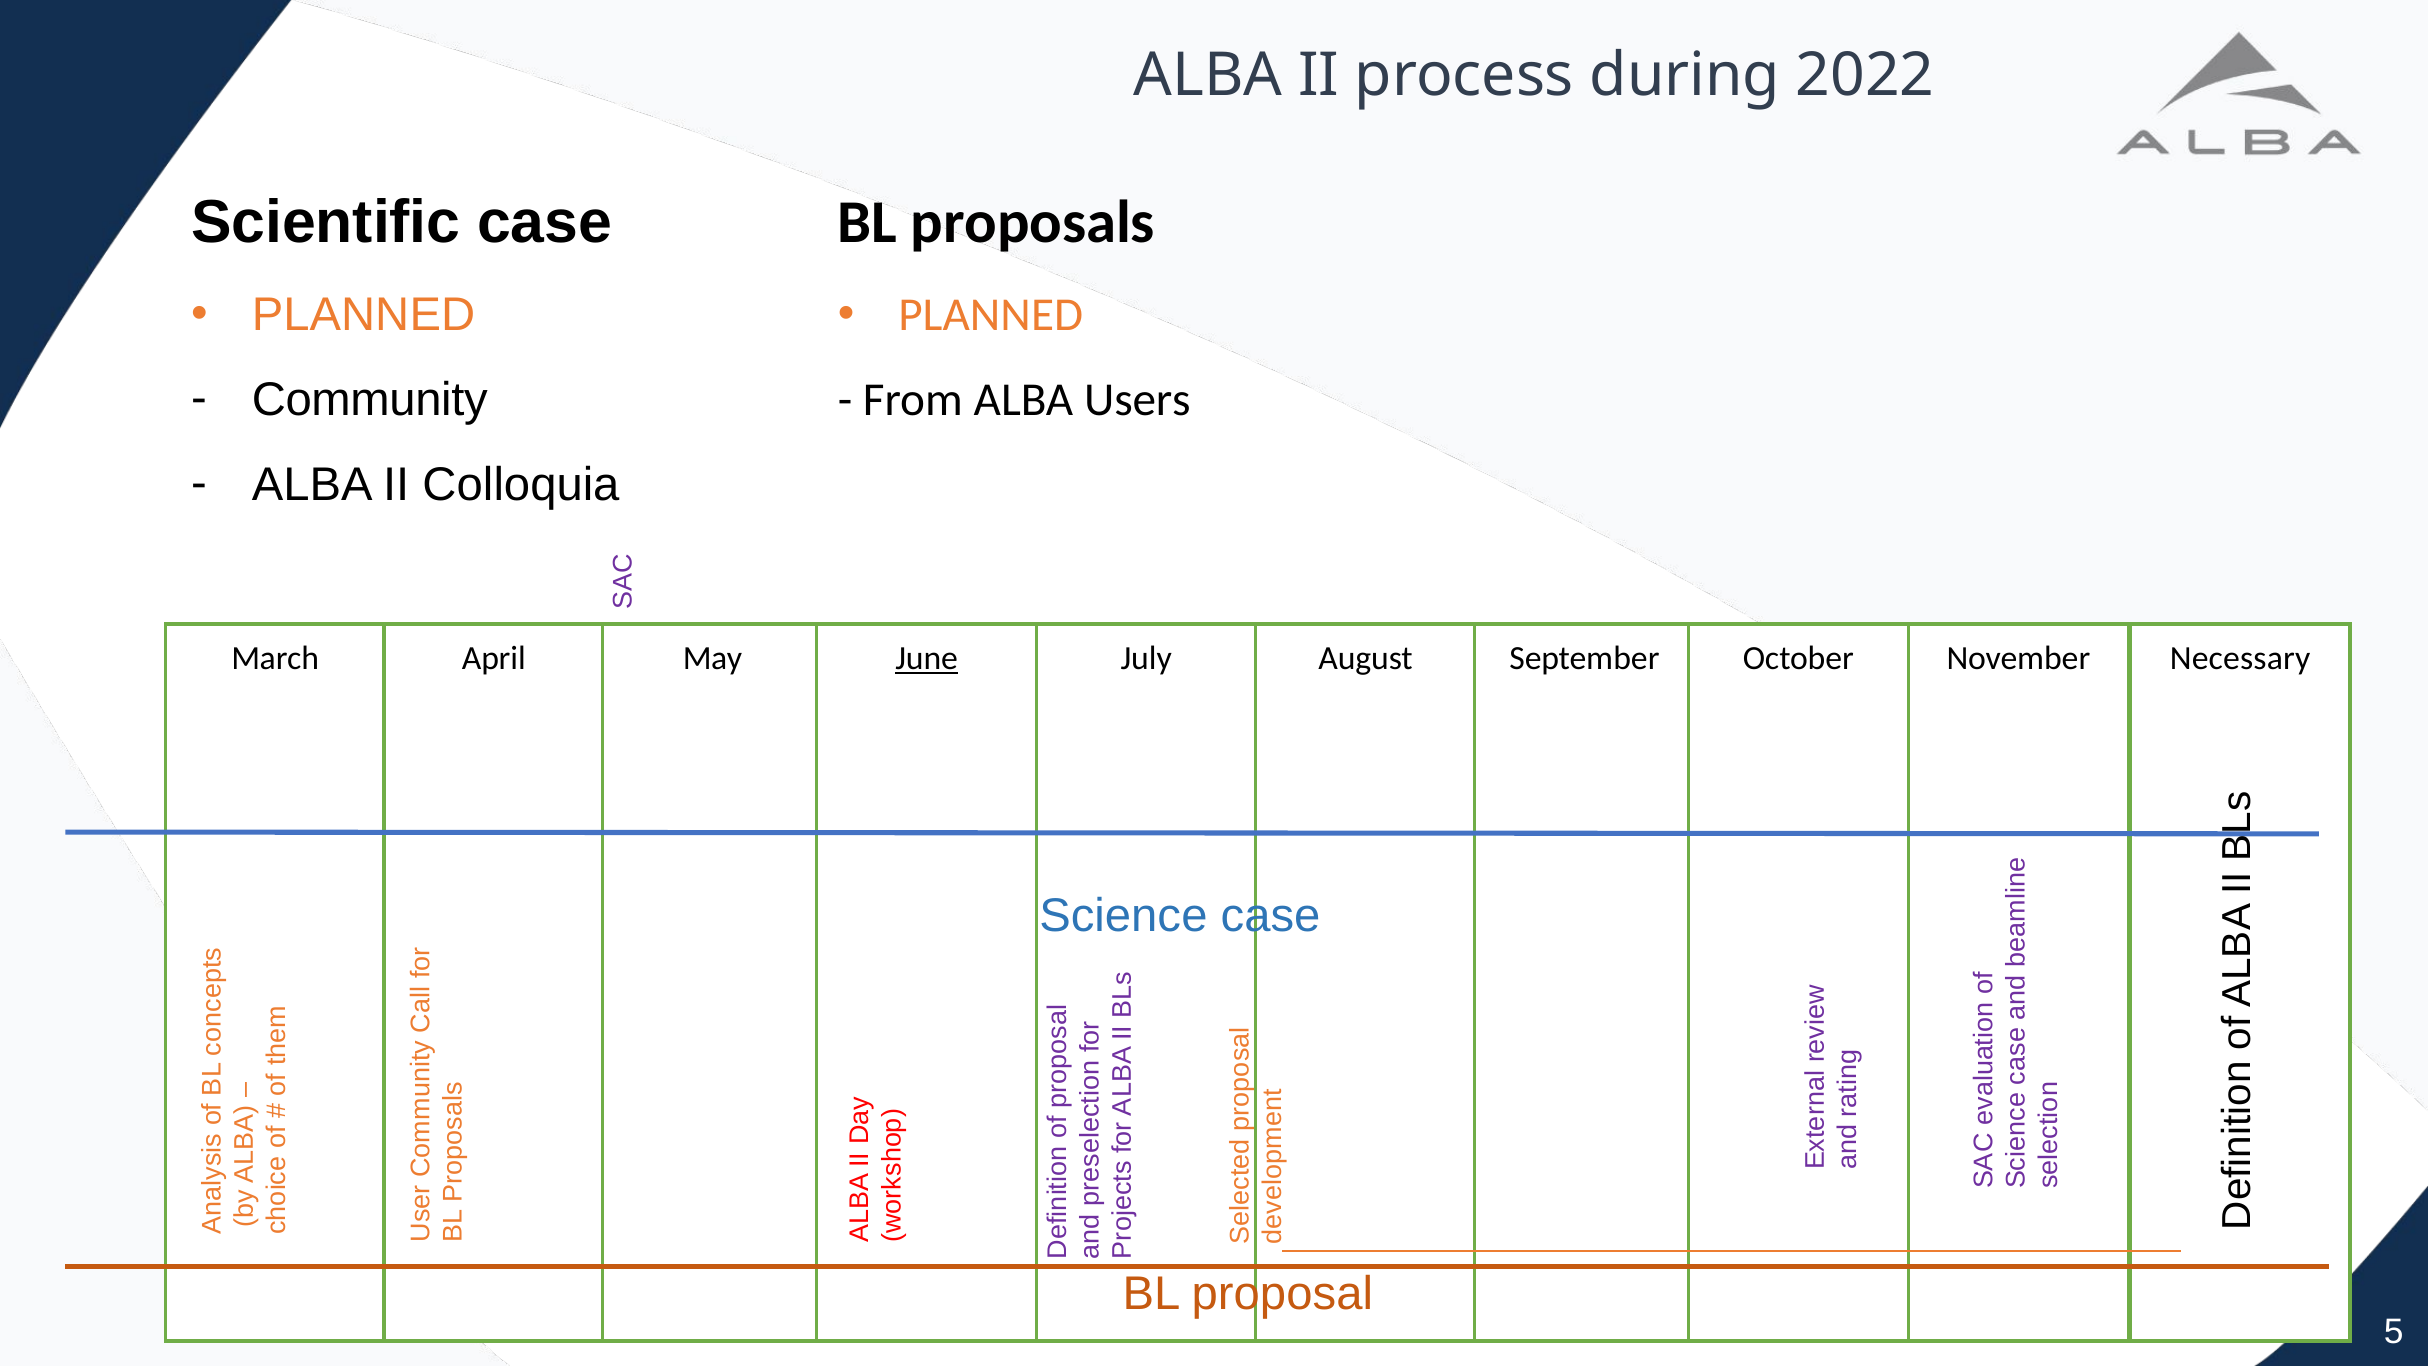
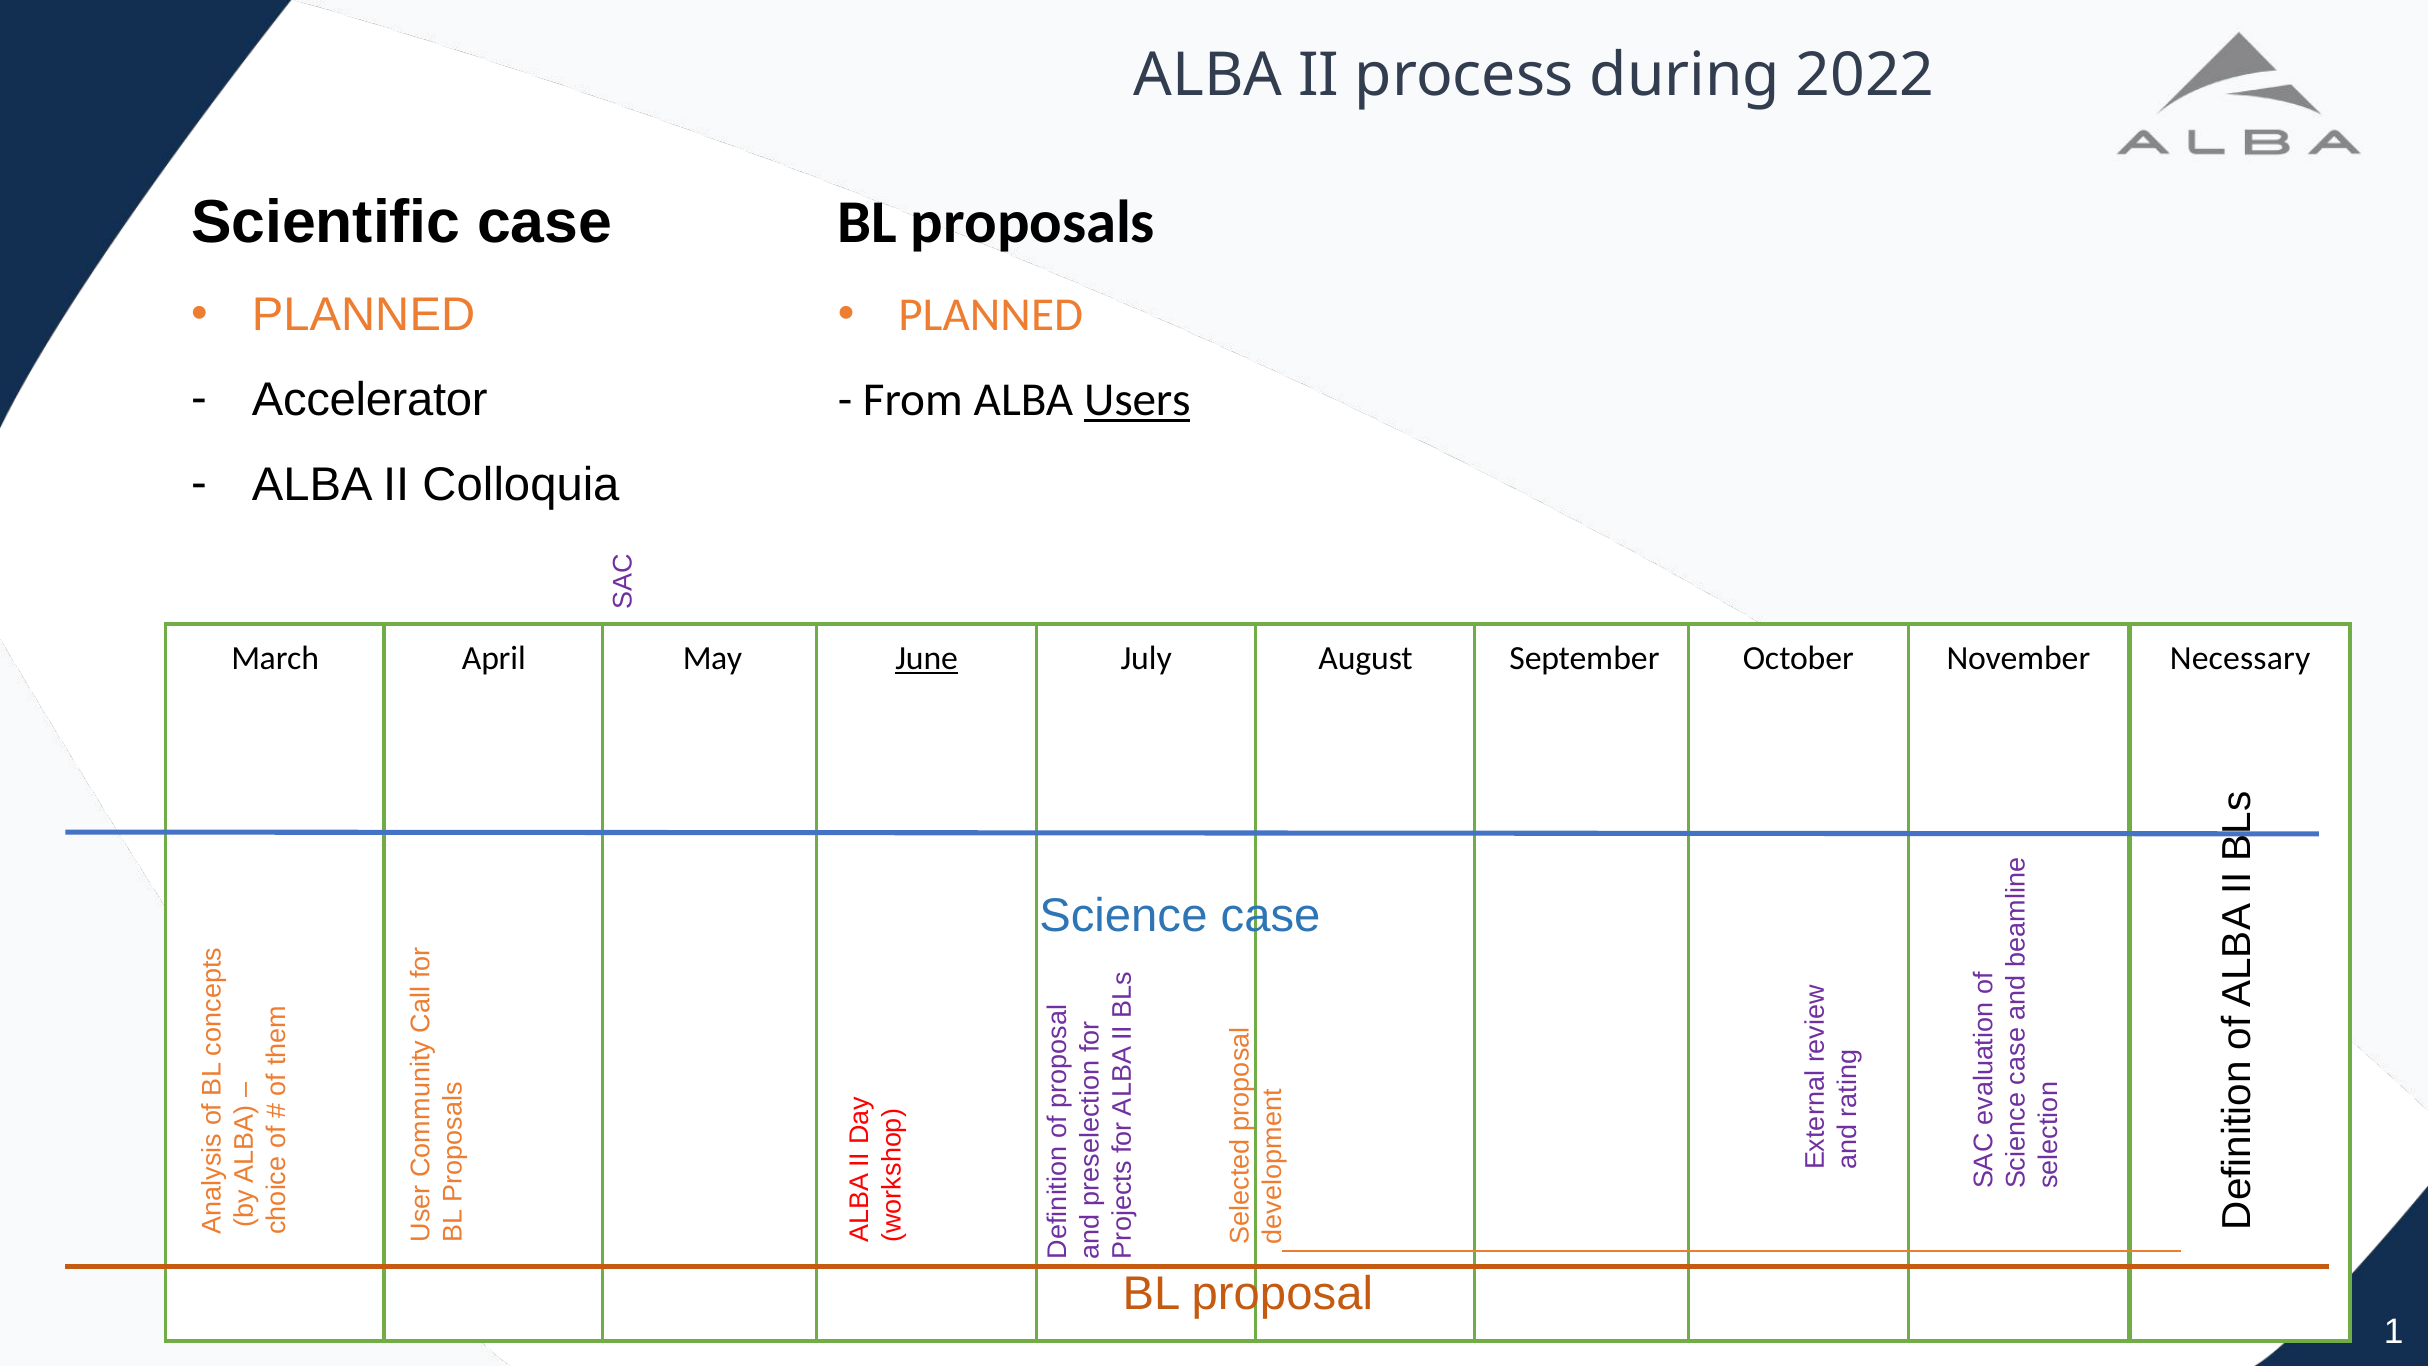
Community: Community -> Accelerator
Users underline: none -> present
5: 5 -> 1
